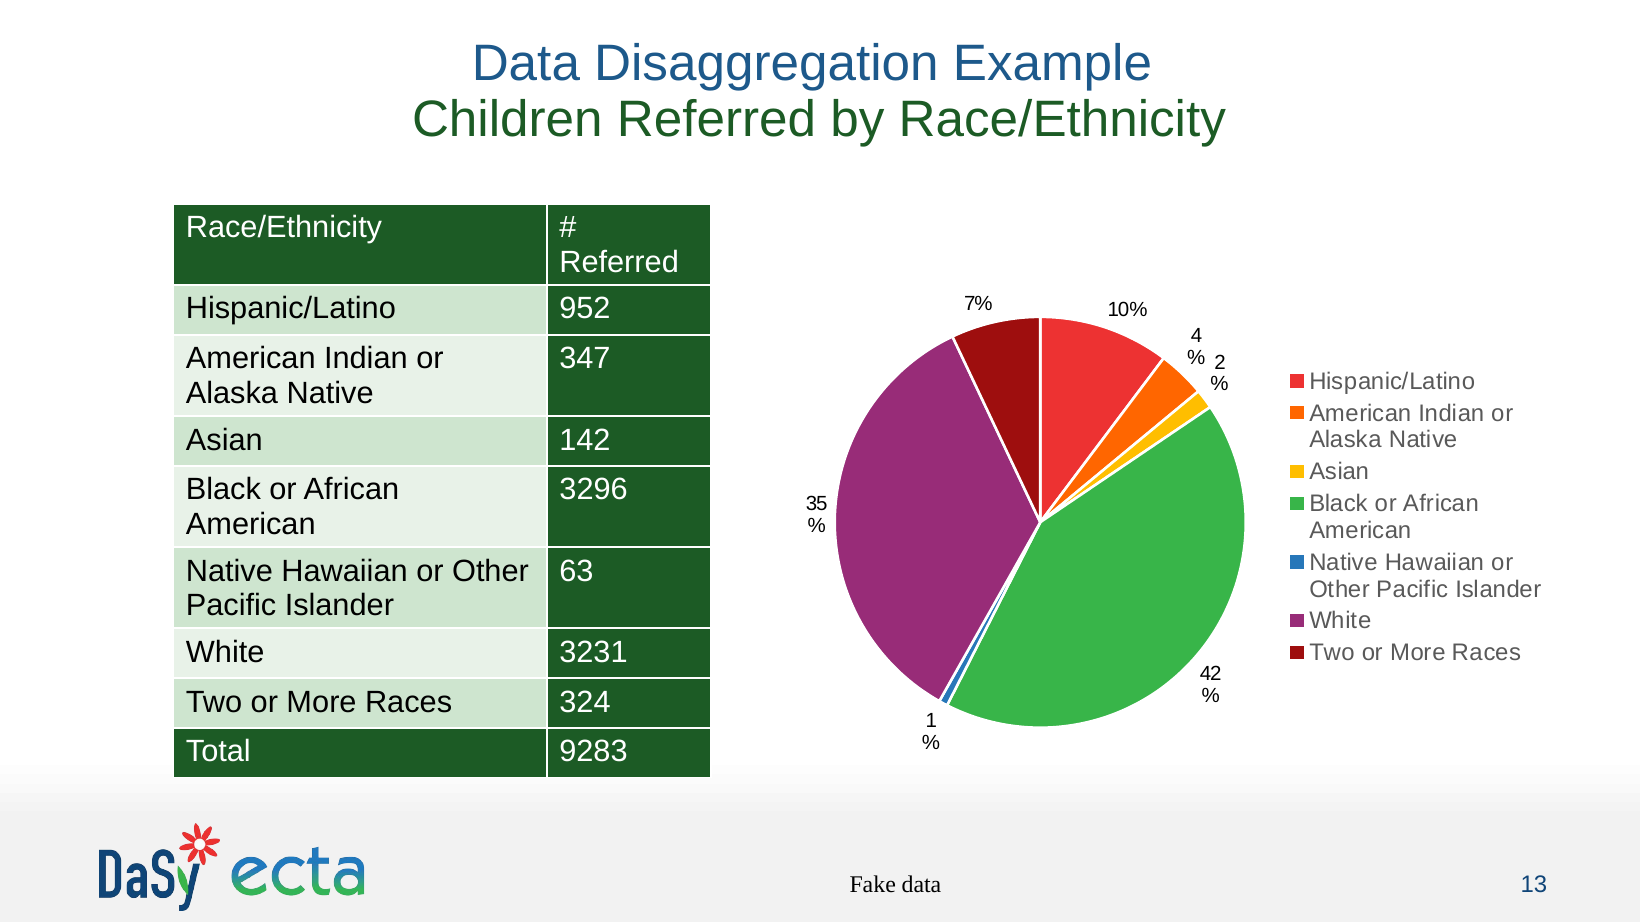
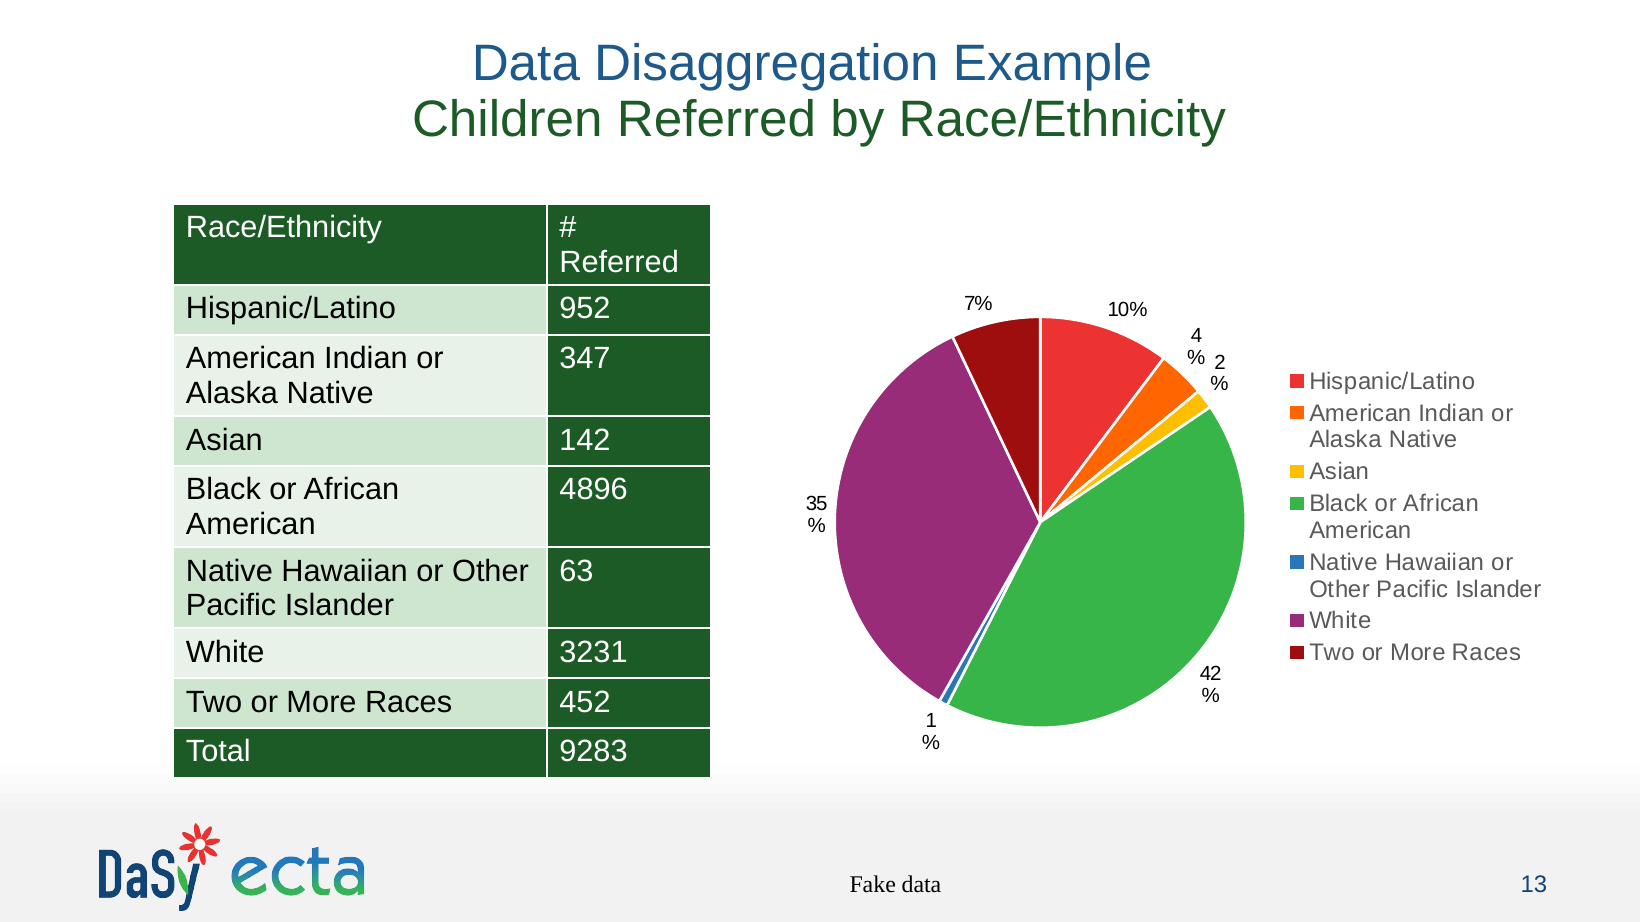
3296: 3296 -> 4896
324: 324 -> 452
